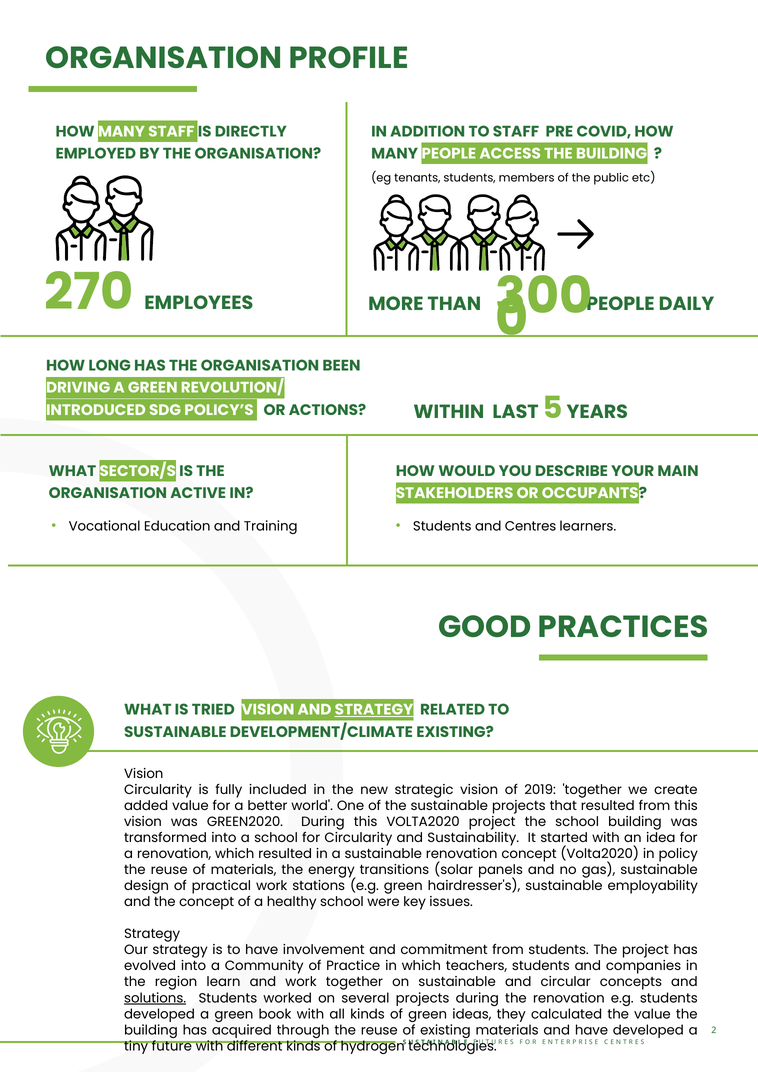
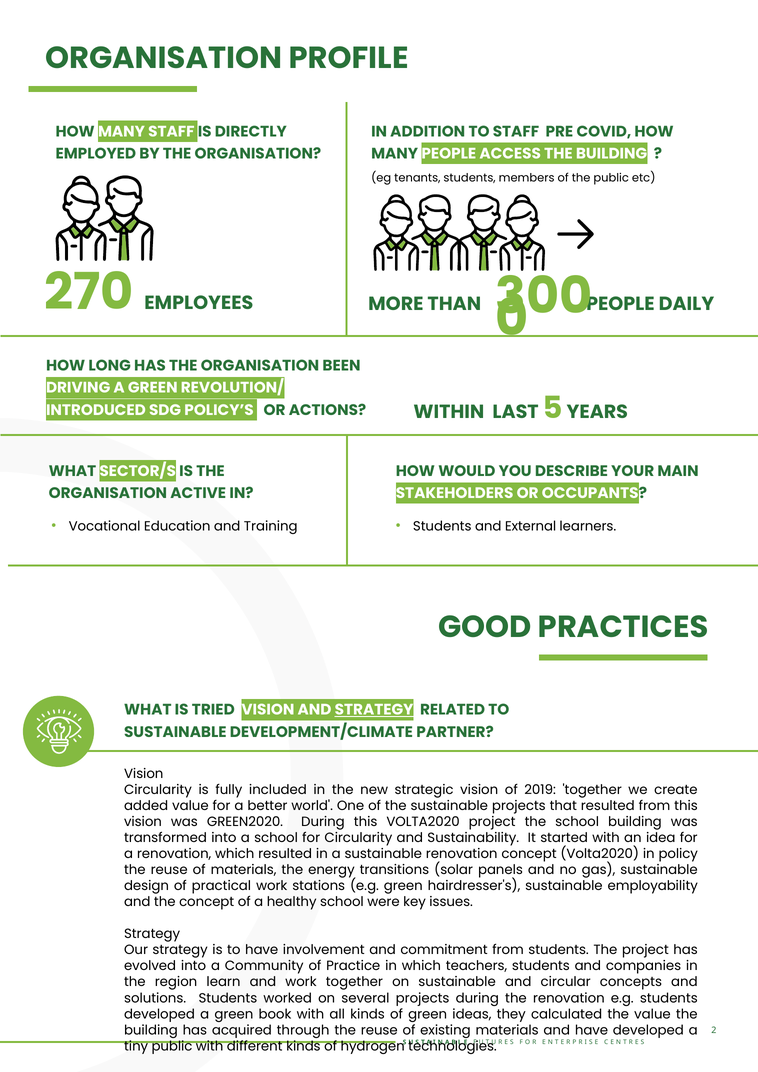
Centres: Centres -> External
DEVELOPMENT/CLIMATE EXISTING: EXISTING -> PARTNER
solutions underline: present -> none
tiny future: future -> public
